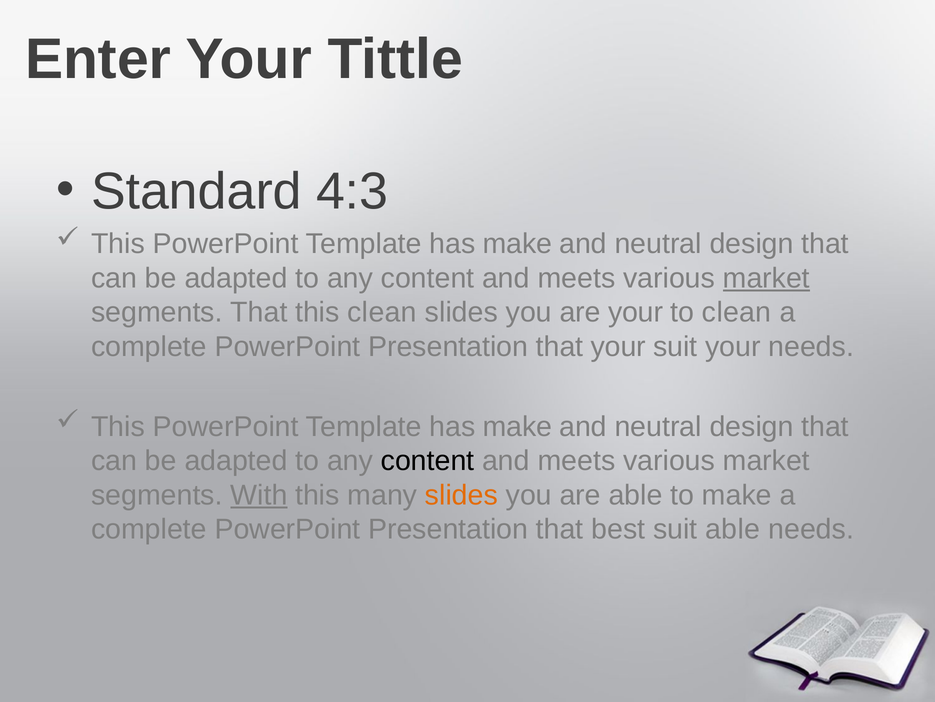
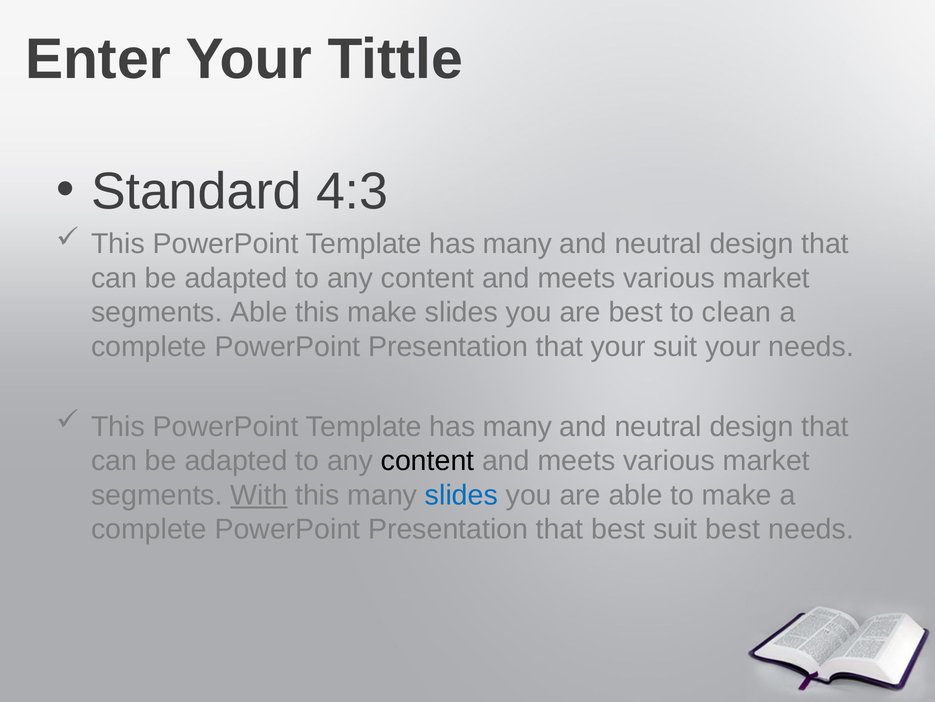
make at (517, 244): make -> many
market at (766, 278) underline: present -> none
segments That: That -> Able
this clean: clean -> make
are your: your -> best
make at (517, 426): make -> many
slides at (461, 495) colour: orange -> blue
suit able: able -> best
